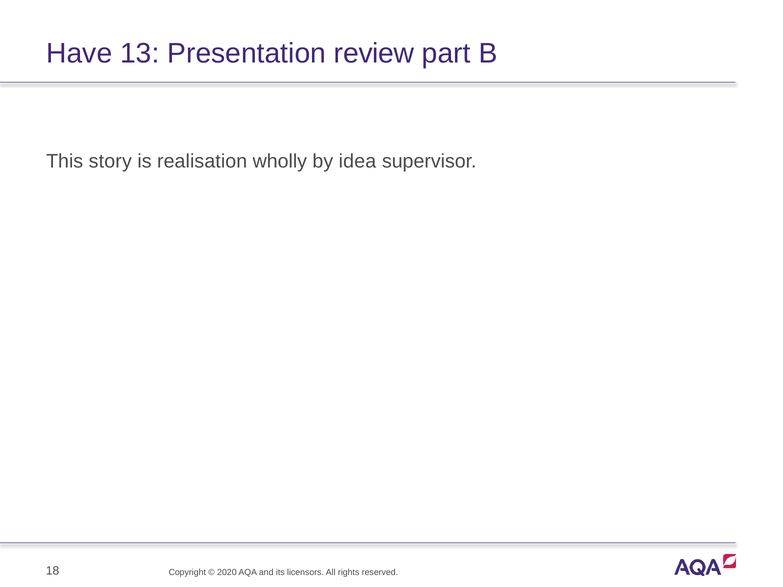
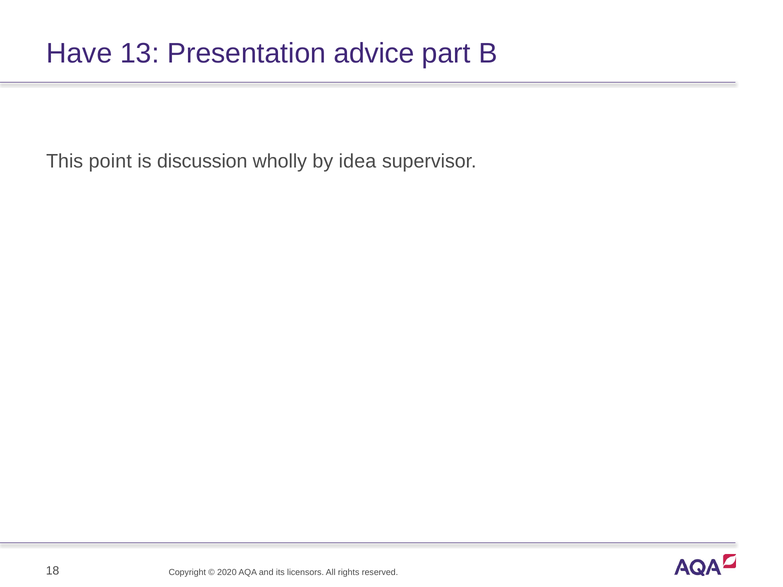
review: review -> advice
story: story -> point
realisation: realisation -> discussion
